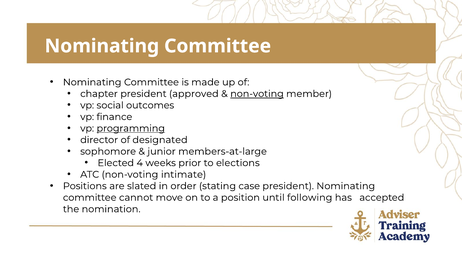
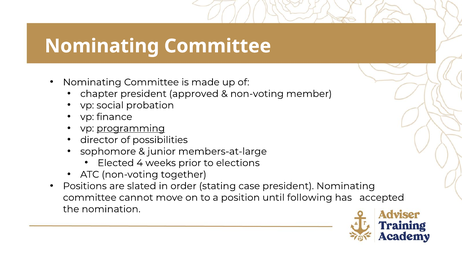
non-voting at (257, 94) underline: present -> none
outcomes: outcomes -> probation
designated: designated -> possibilities
intimate: intimate -> together
